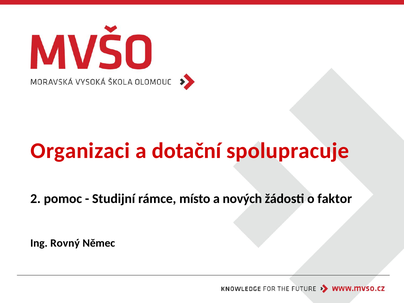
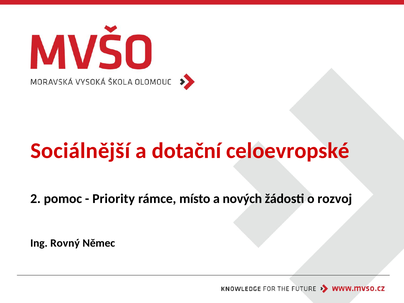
Organizaci: Organizaci -> Sociálnější
spolupracuje: spolupracuje -> celoevropské
Studijní: Studijní -> Priority
faktor: faktor -> rozvoj
